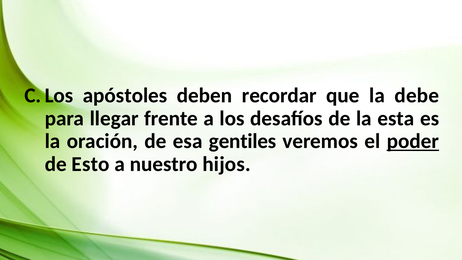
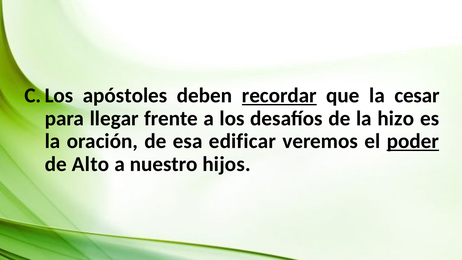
recordar underline: none -> present
debe: debe -> cesar
esta: esta -> hizo
gentiles: gentiles -> edificar
Esto: Esto -> Alto
